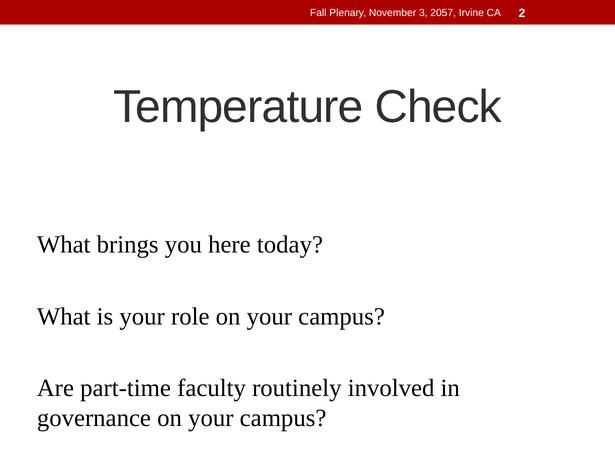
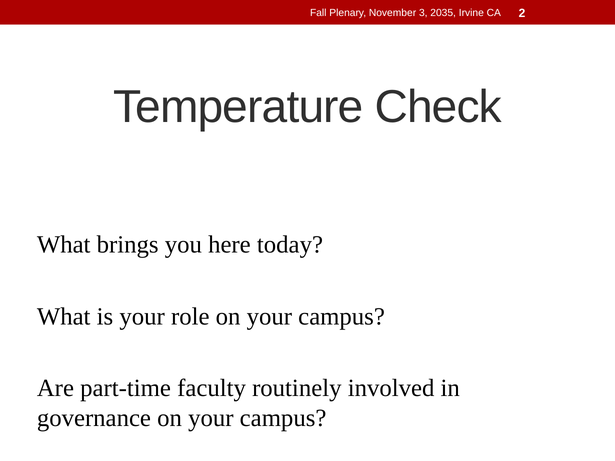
2057: 2057 -> 2035
